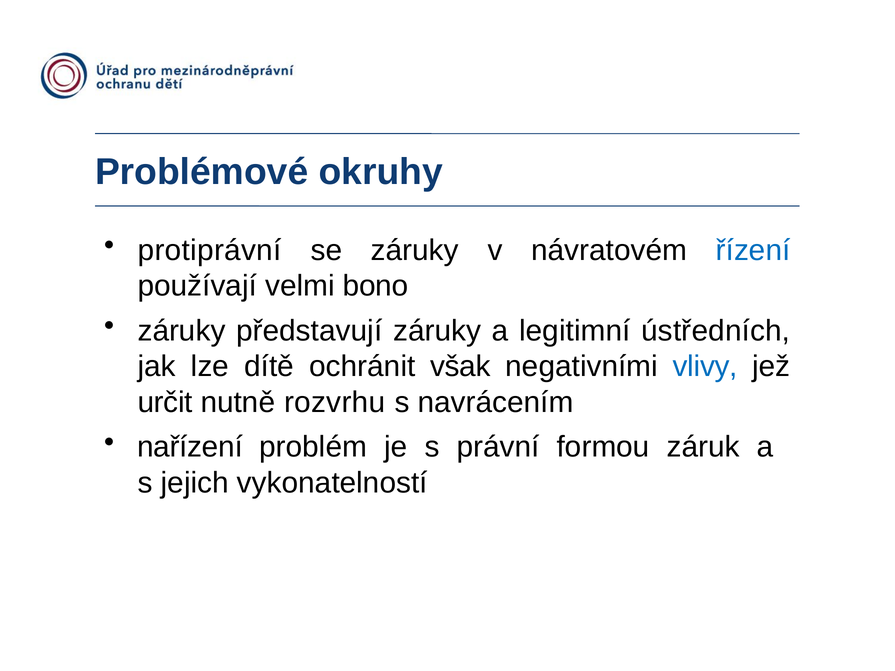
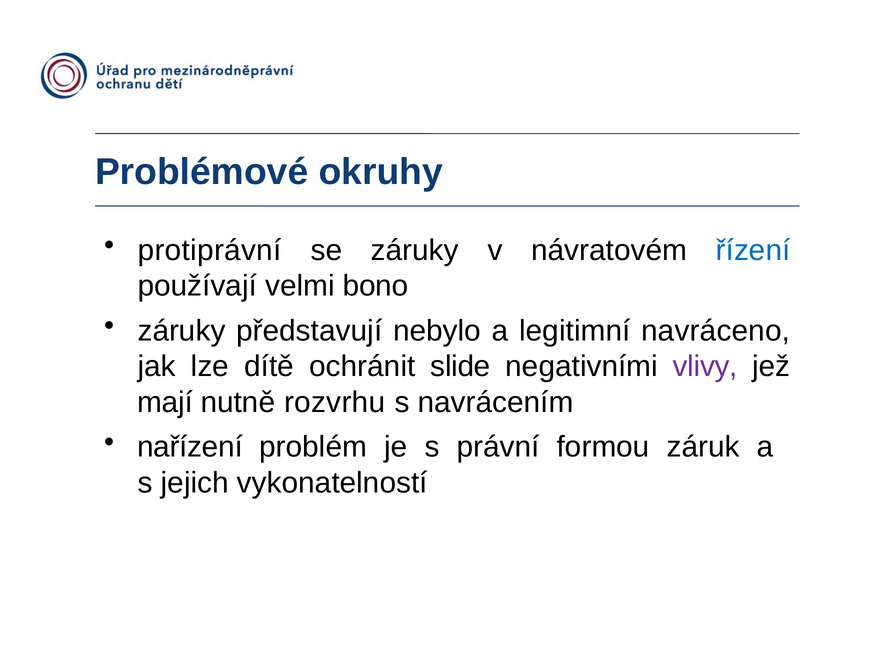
představují záruky: záruky -> nebylo
ústředních: ústředních -> navráceno
však: však -> slide
vlivy colour: blue -> purple
určit: určit -> mají
